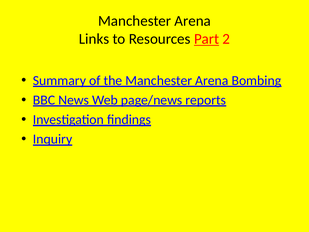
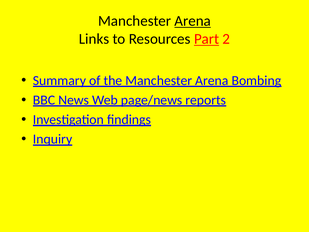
Arena at (193, 21) underline: none -> present
